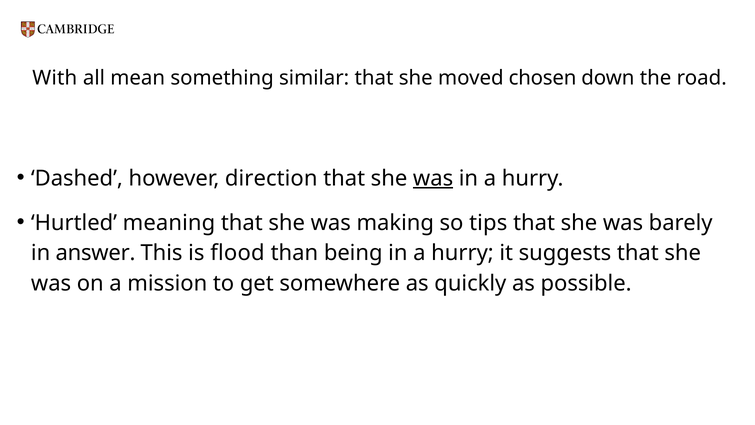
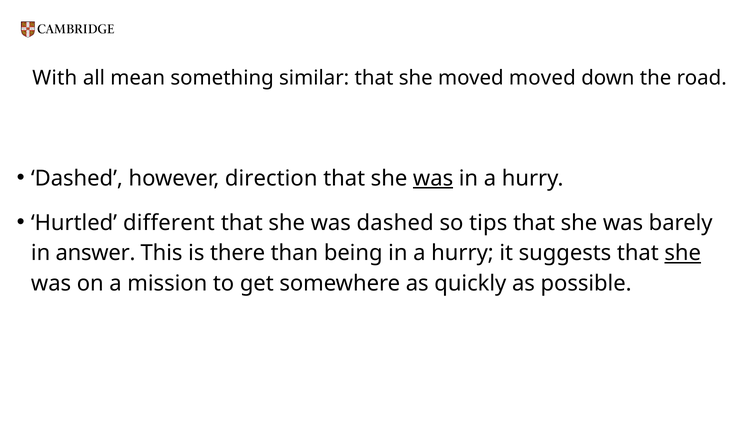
moved chosen: chosen -> moved
meaning: meaning -> different
was making: making -> dashed
flood: flood -> there
she at (683, 253) underline: none -> present
